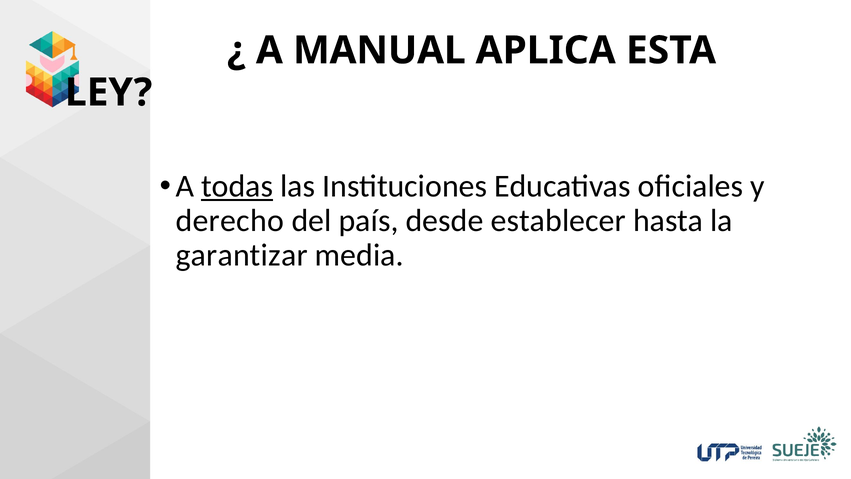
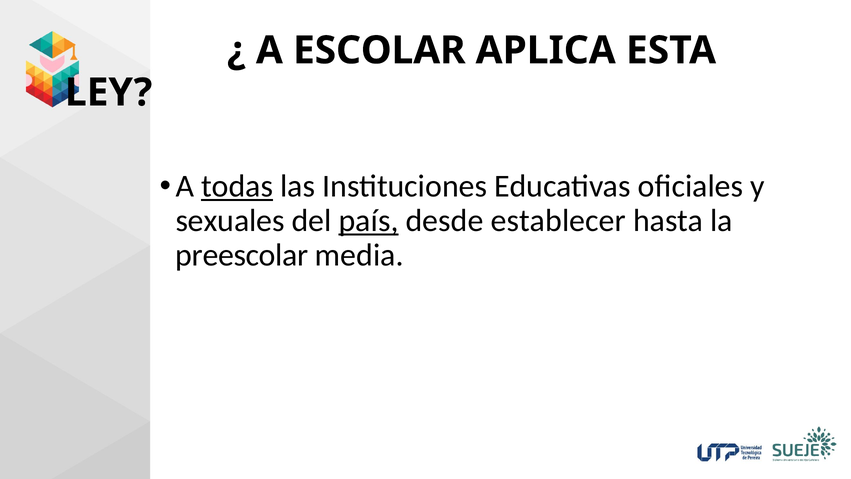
MANUAL: MANUAL -> ESCOLAR
derecho: derecho -> sexuales
país underline: none -> present
garantizar: garantizar -> preescolar
